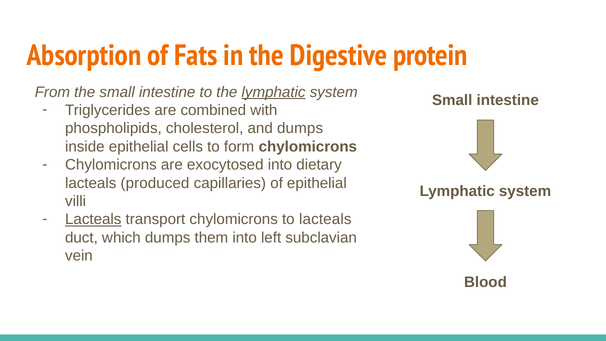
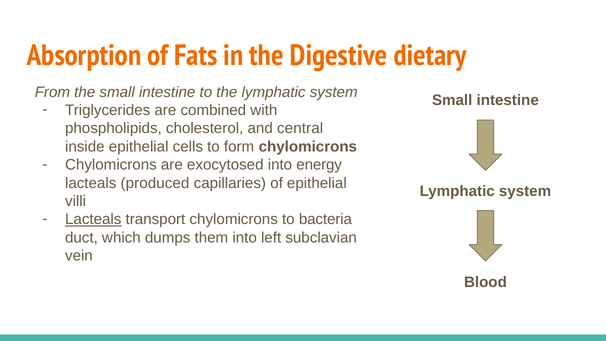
protein: protein -> dietary
lymphatic at (274, 92) underline: present -> none
and dumps: dumps -> central
dietary: dietary -> energy
to lacteals: lacteals -> bacteria
